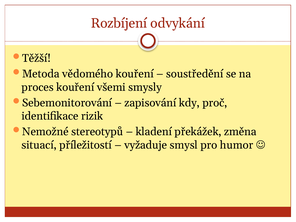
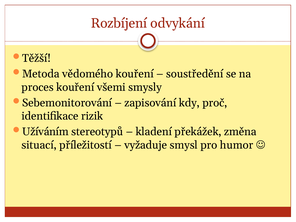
Nemožné: Nemožné -> Užíváním
